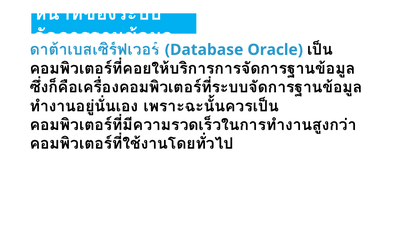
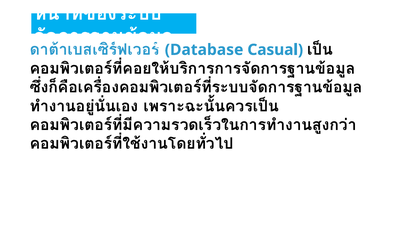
Oracle: Oracle -> Casual
